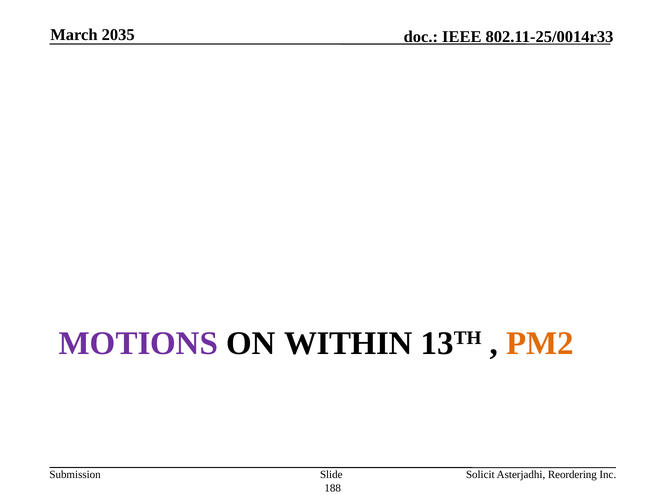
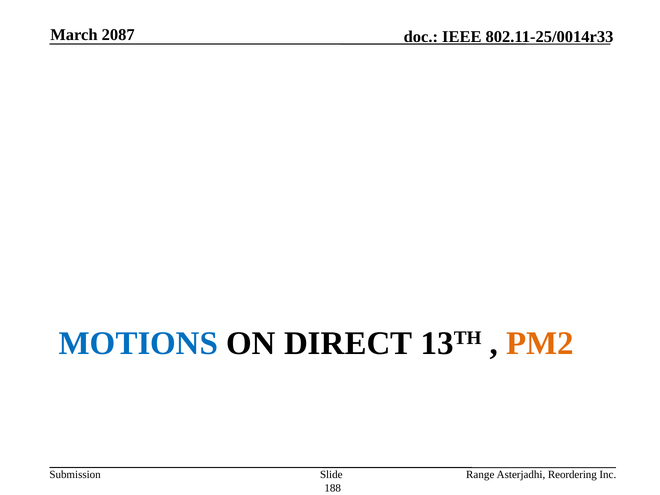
2035: 2035 -> 2087
MOTIONS colour: purple -> blue
WITHIN: WITHIN -> DIRECT
Solicit: Solicit -> Range
